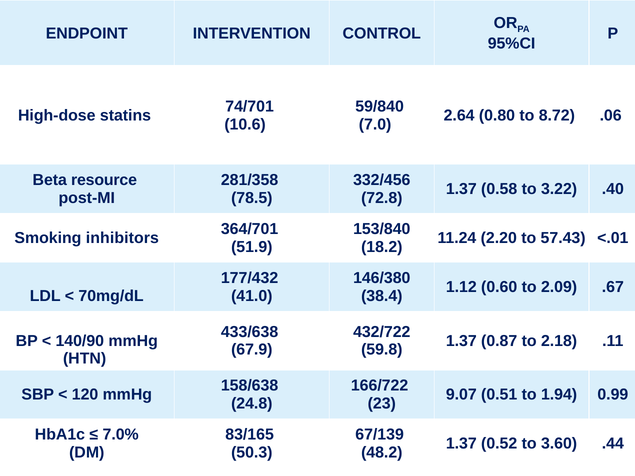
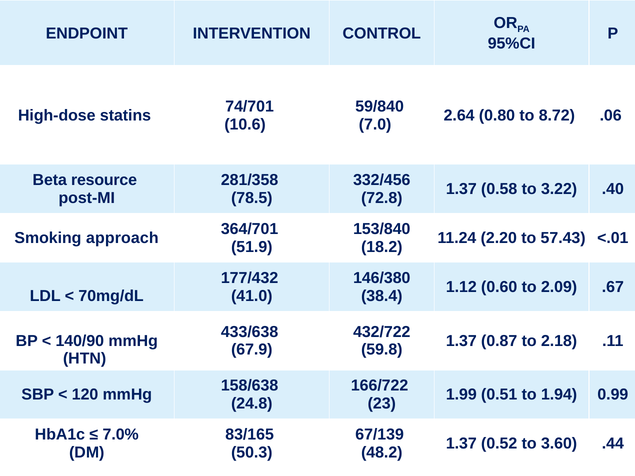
inhibitors: inhibitors -> approach
9.07: 9.07 -> 1.99
